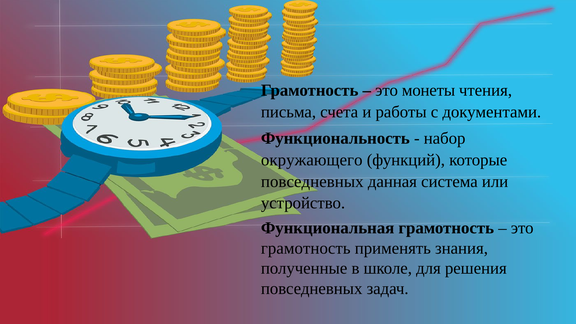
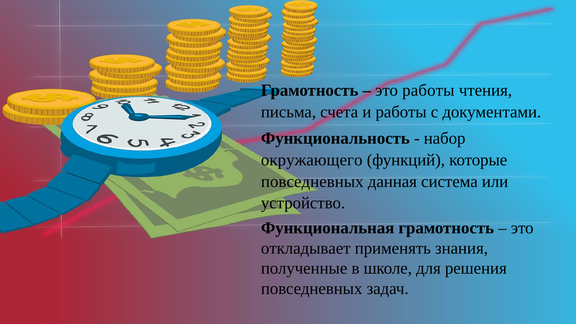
это монеты: монеты -> работы
грамотность at (306, 248): грамотность -> откладывает
